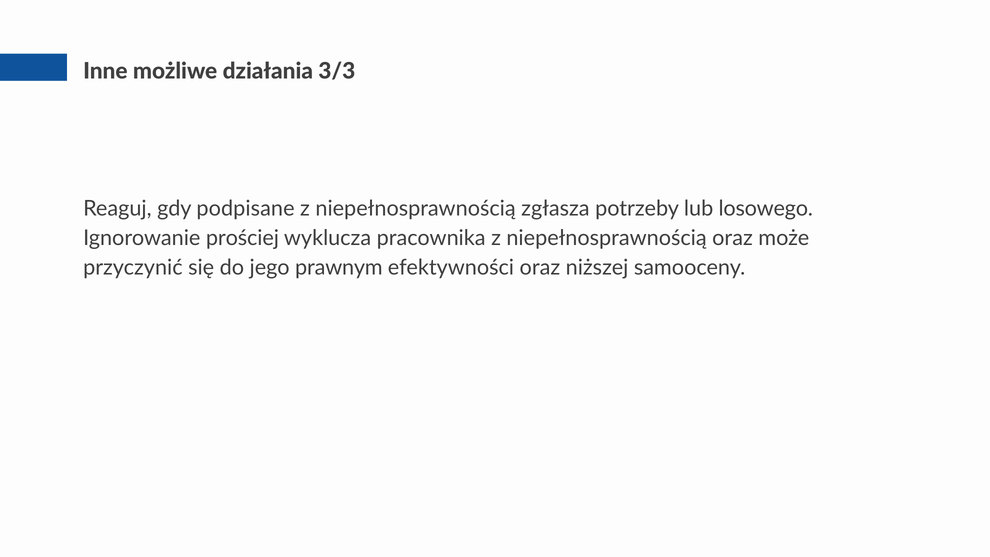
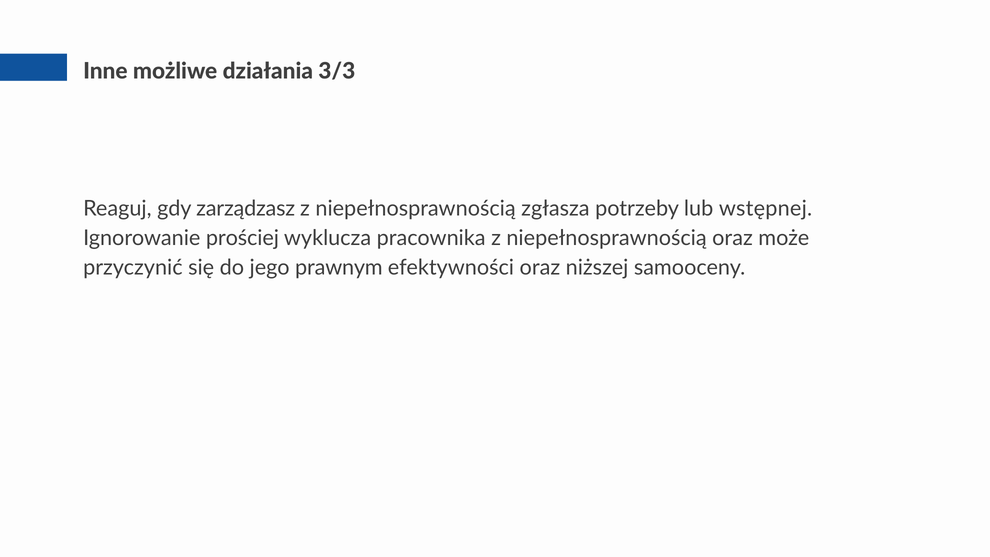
podpisane: podpisane -> zarządzasz
losowego: losowego -> wstępnej
